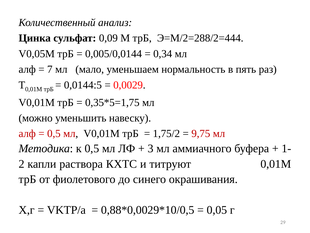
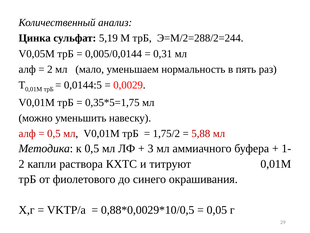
0,09: 0,09 -> 5,19
Э=М/2=288/2=444: Э=М/2=288/2=444 -> Э=М/2=288/2=244
0,34: 0,34 -> 0,31
7 at (50, 69): 7 -> 2
9,75: 9,75 -> 5,88
